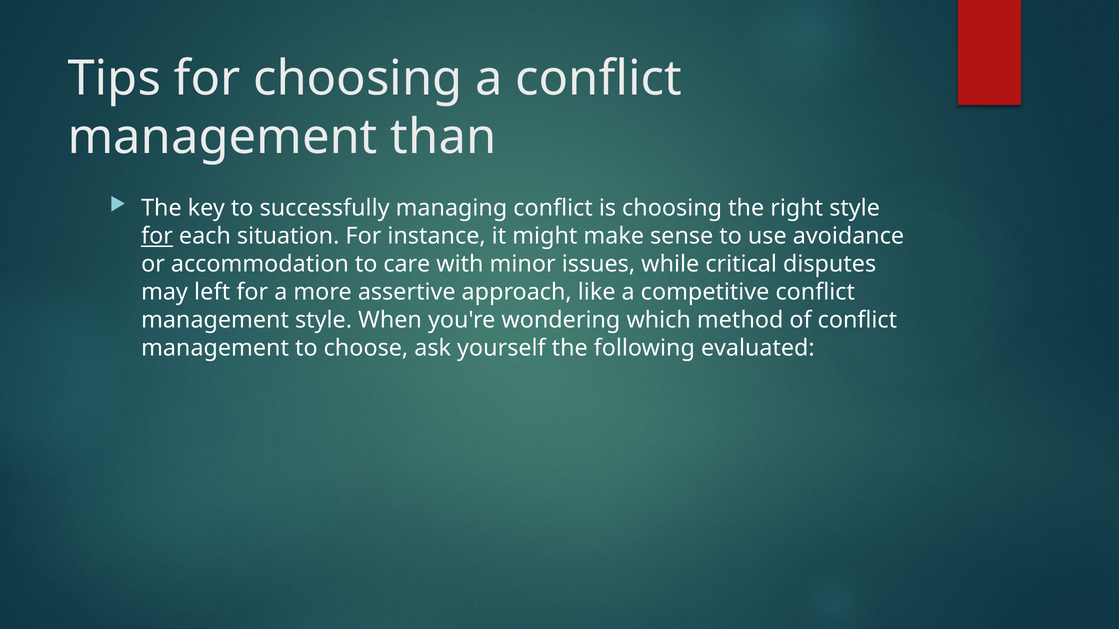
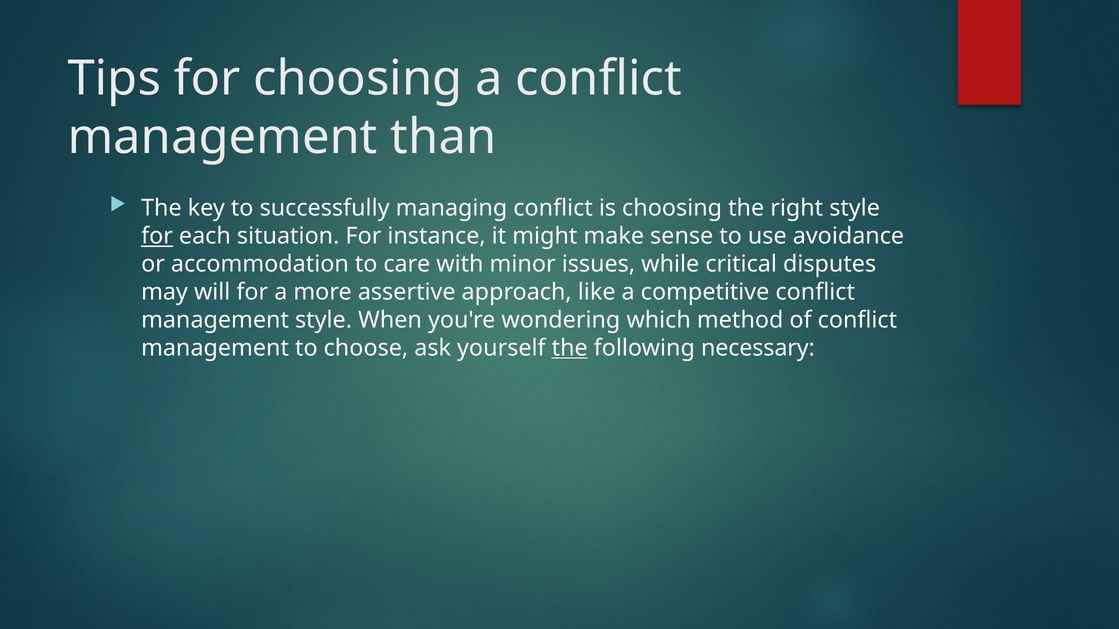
left: left -> will
the at (570, 348) underline: none -> present
evaluated: evaluated -> necessary
